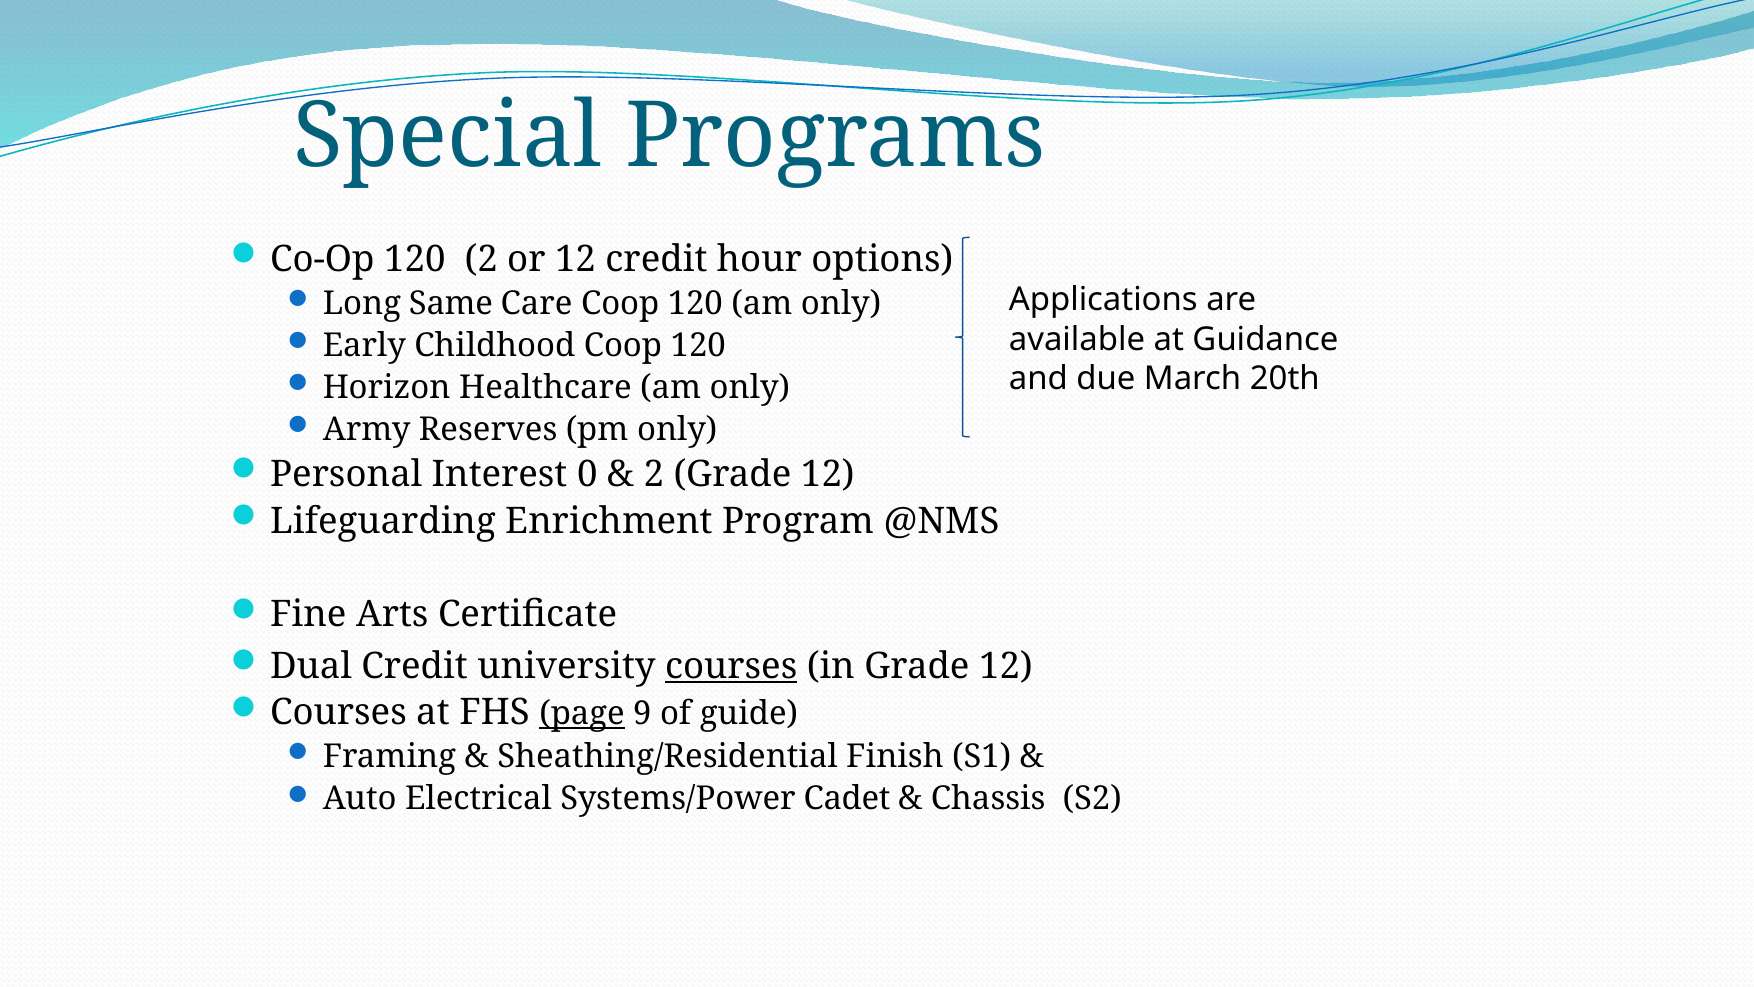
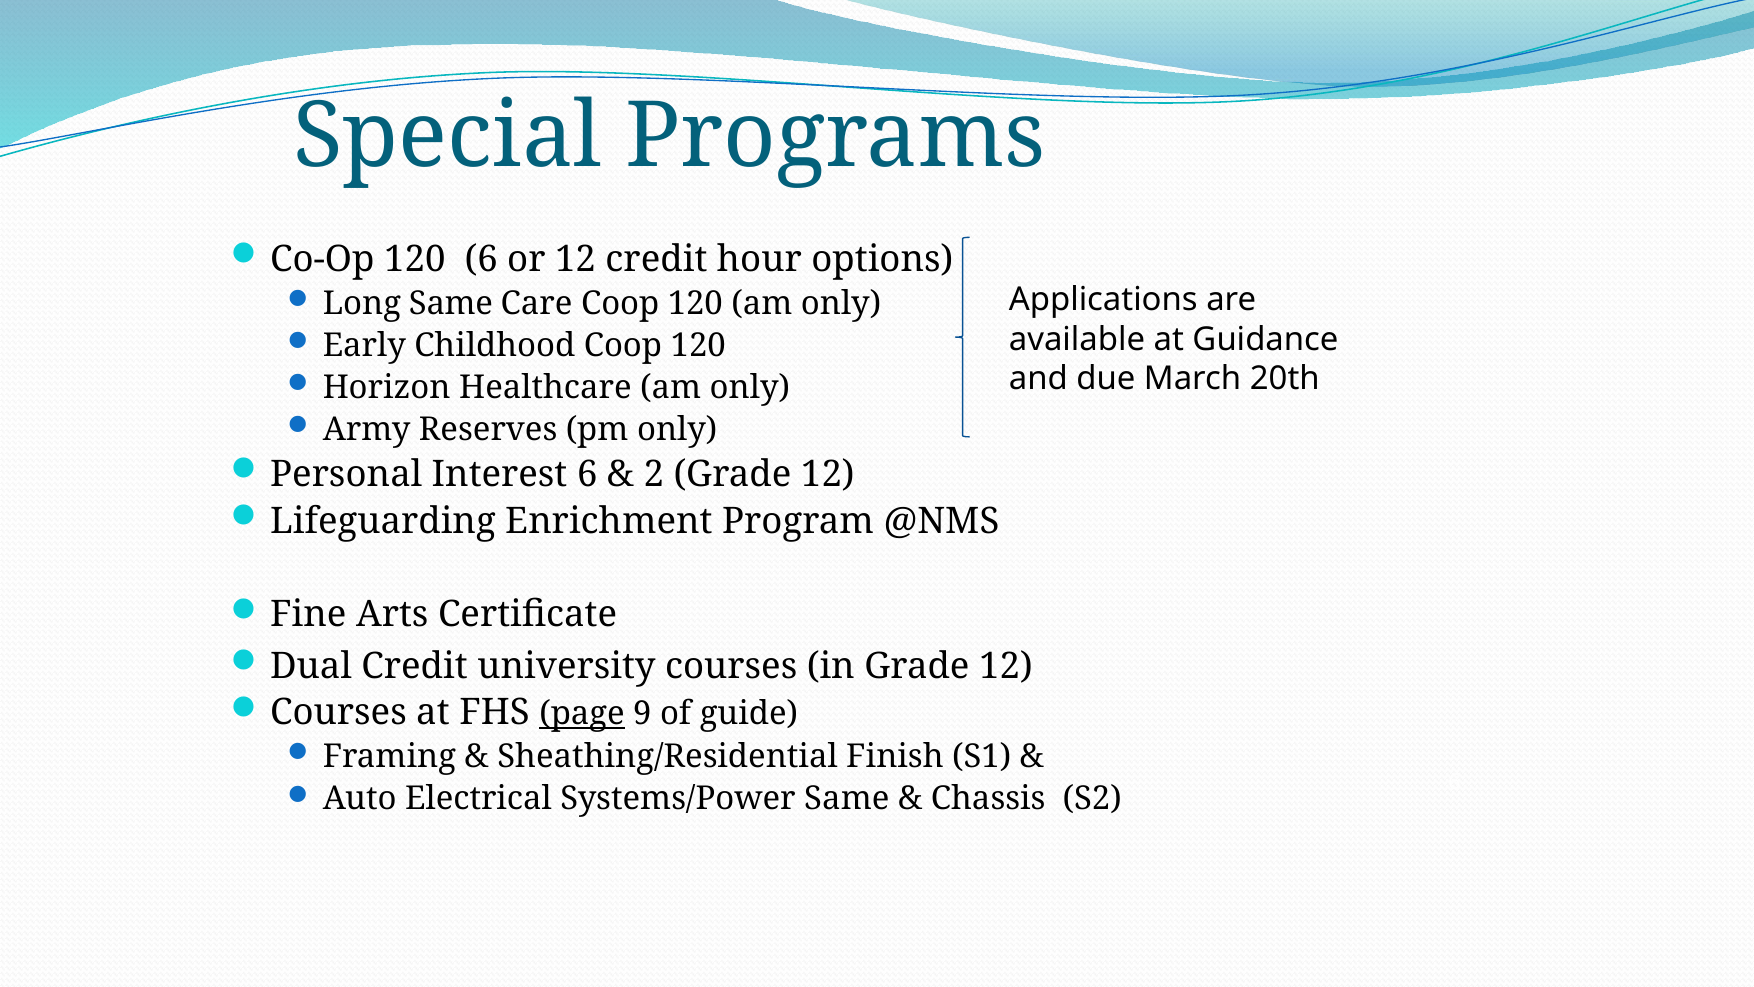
120 2: 2 -> 6
Interest 0: 0 -> 6
courses at (731, 666) underline: present -> none
Systems/Power Cadet: Cadet -> Same
